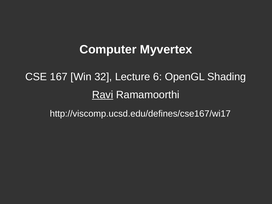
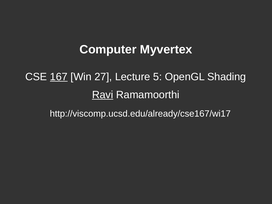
167 underline: none -> present
32: 32 -> 27
6: 6 -> 5
http://viscomp.ucsd.edu/defines/cse167/wi17: http://viscomp.ucsd.edu/defines/cse167/wi17 -> http://viscomp.ucsd.edu/already/cse167/wi17
